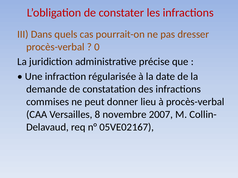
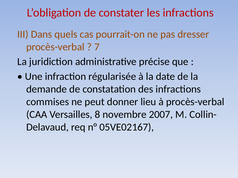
0: 0 -> 7
